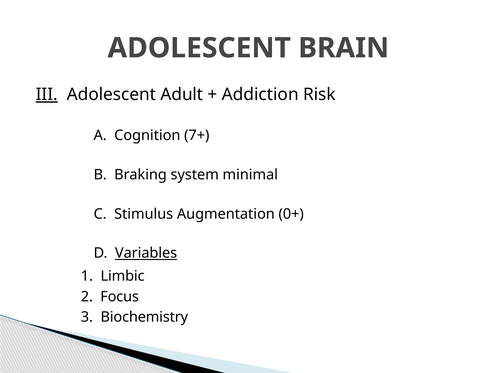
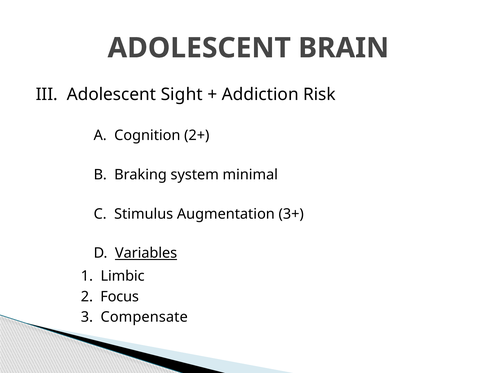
III underline: present -> none
Adult: Adult -> Sight
7+: 7+ -> 2+
0+: 0+ -> 3+
Biochemistry: Biochemistry -> Compensate
